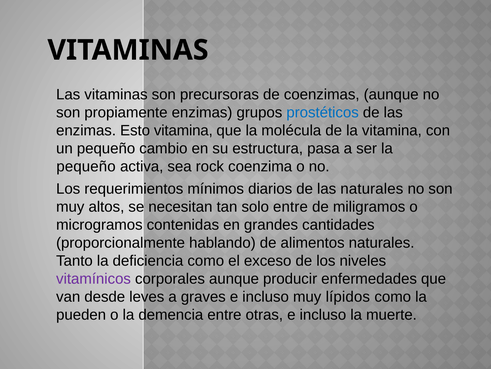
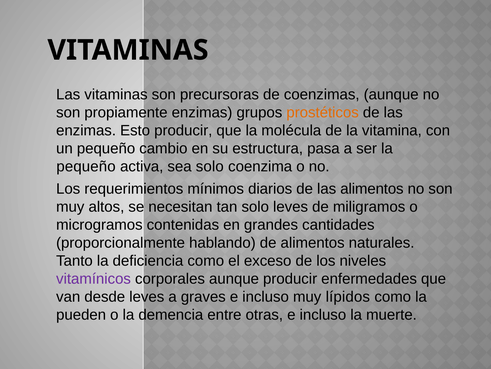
prostéticos colour: blue -> orange
Esto vitamina: vitamina -> producir
sea rock: rock -> solo
las naturales: naturales -> alimentos
solo entre: entre -> leves
